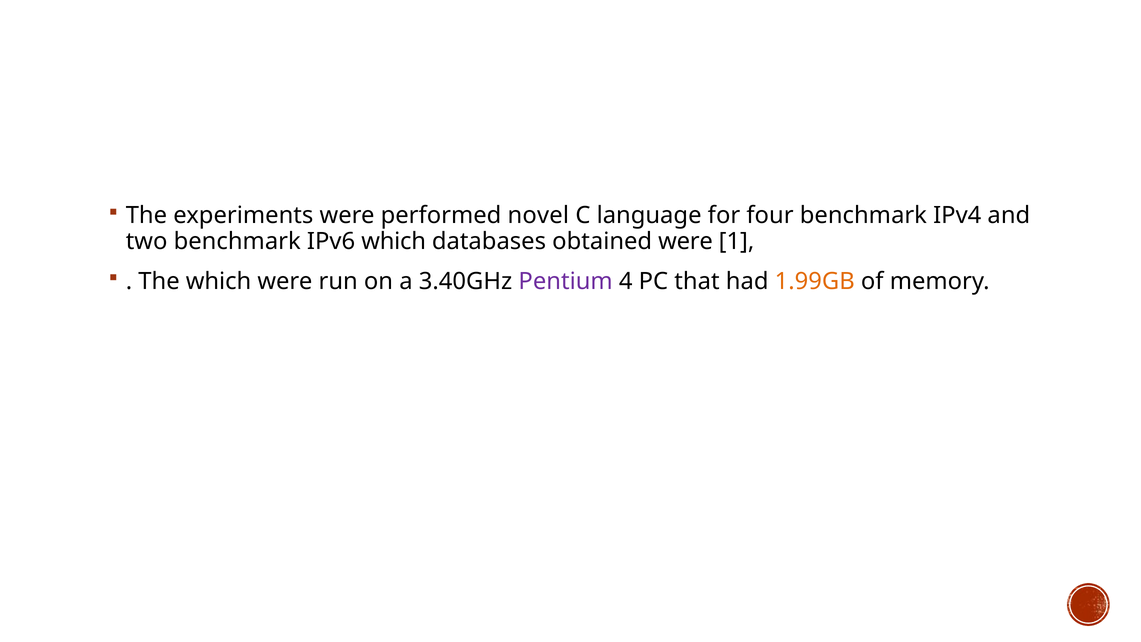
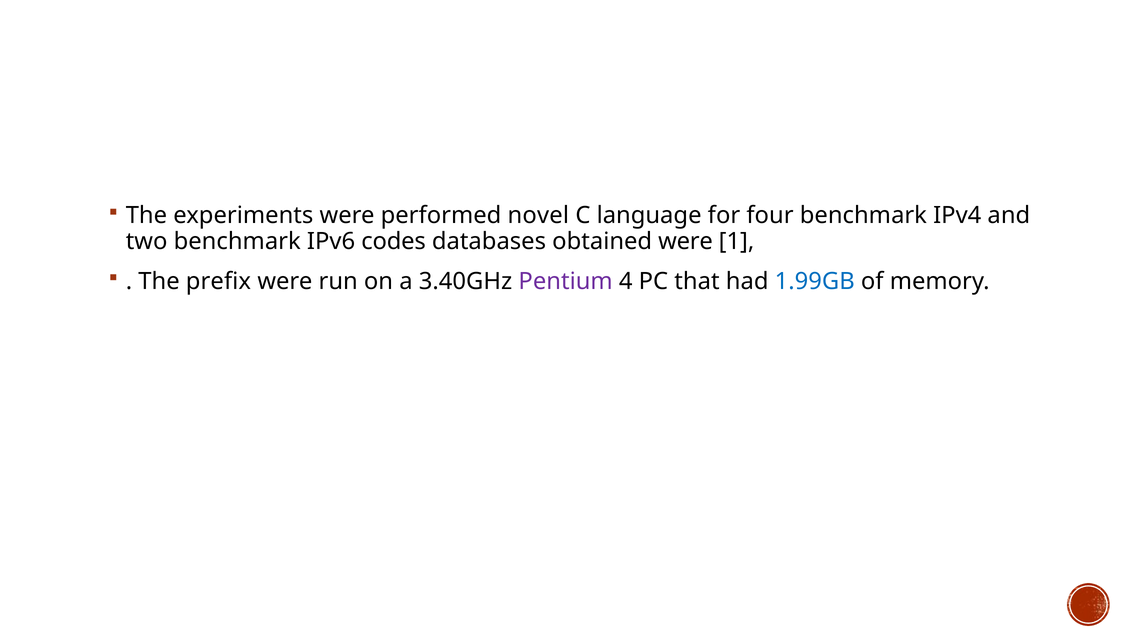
IPv6 which: which -> codes
The which: which -> preﬁx
1.99GB colour: orange -> blue
